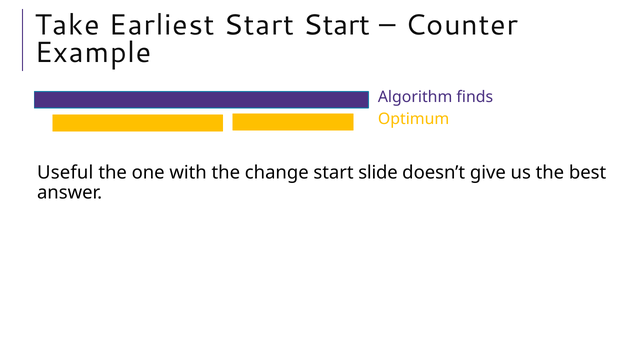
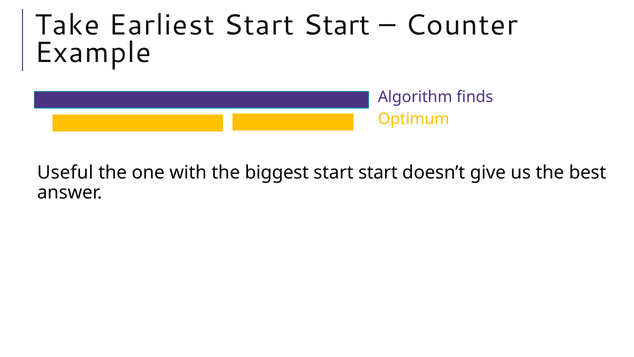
change: change -> biggest
slide at (378, 172): slide -> start
